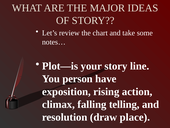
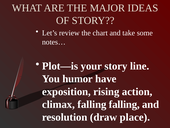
person: person -> humor
falling telling: telling -> falling
